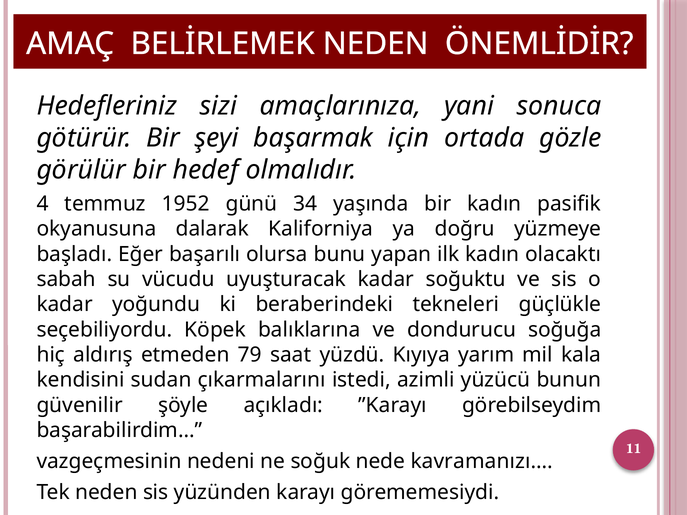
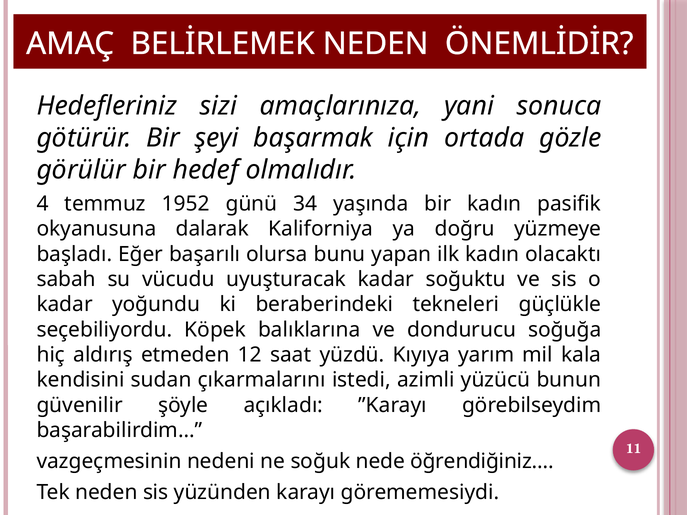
79: 79 -> 12
kavramanızı…: kavramanızı… -> öğrendiğiniz…
